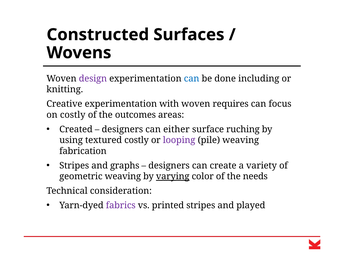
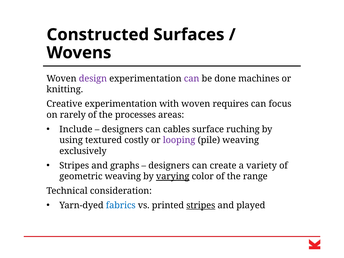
can at (192, 79) colour: blue -> purple
including: including -> machines
on costly: costly -> rarely
outcomes: outcomes -> processes
Created: Created -> Include
either: either -> cables
fabrication: fabrication -> exclusively
needs: needs -> range
fabrics colour: purple -> blue
stripes at (201, 205) underline: none -> present
